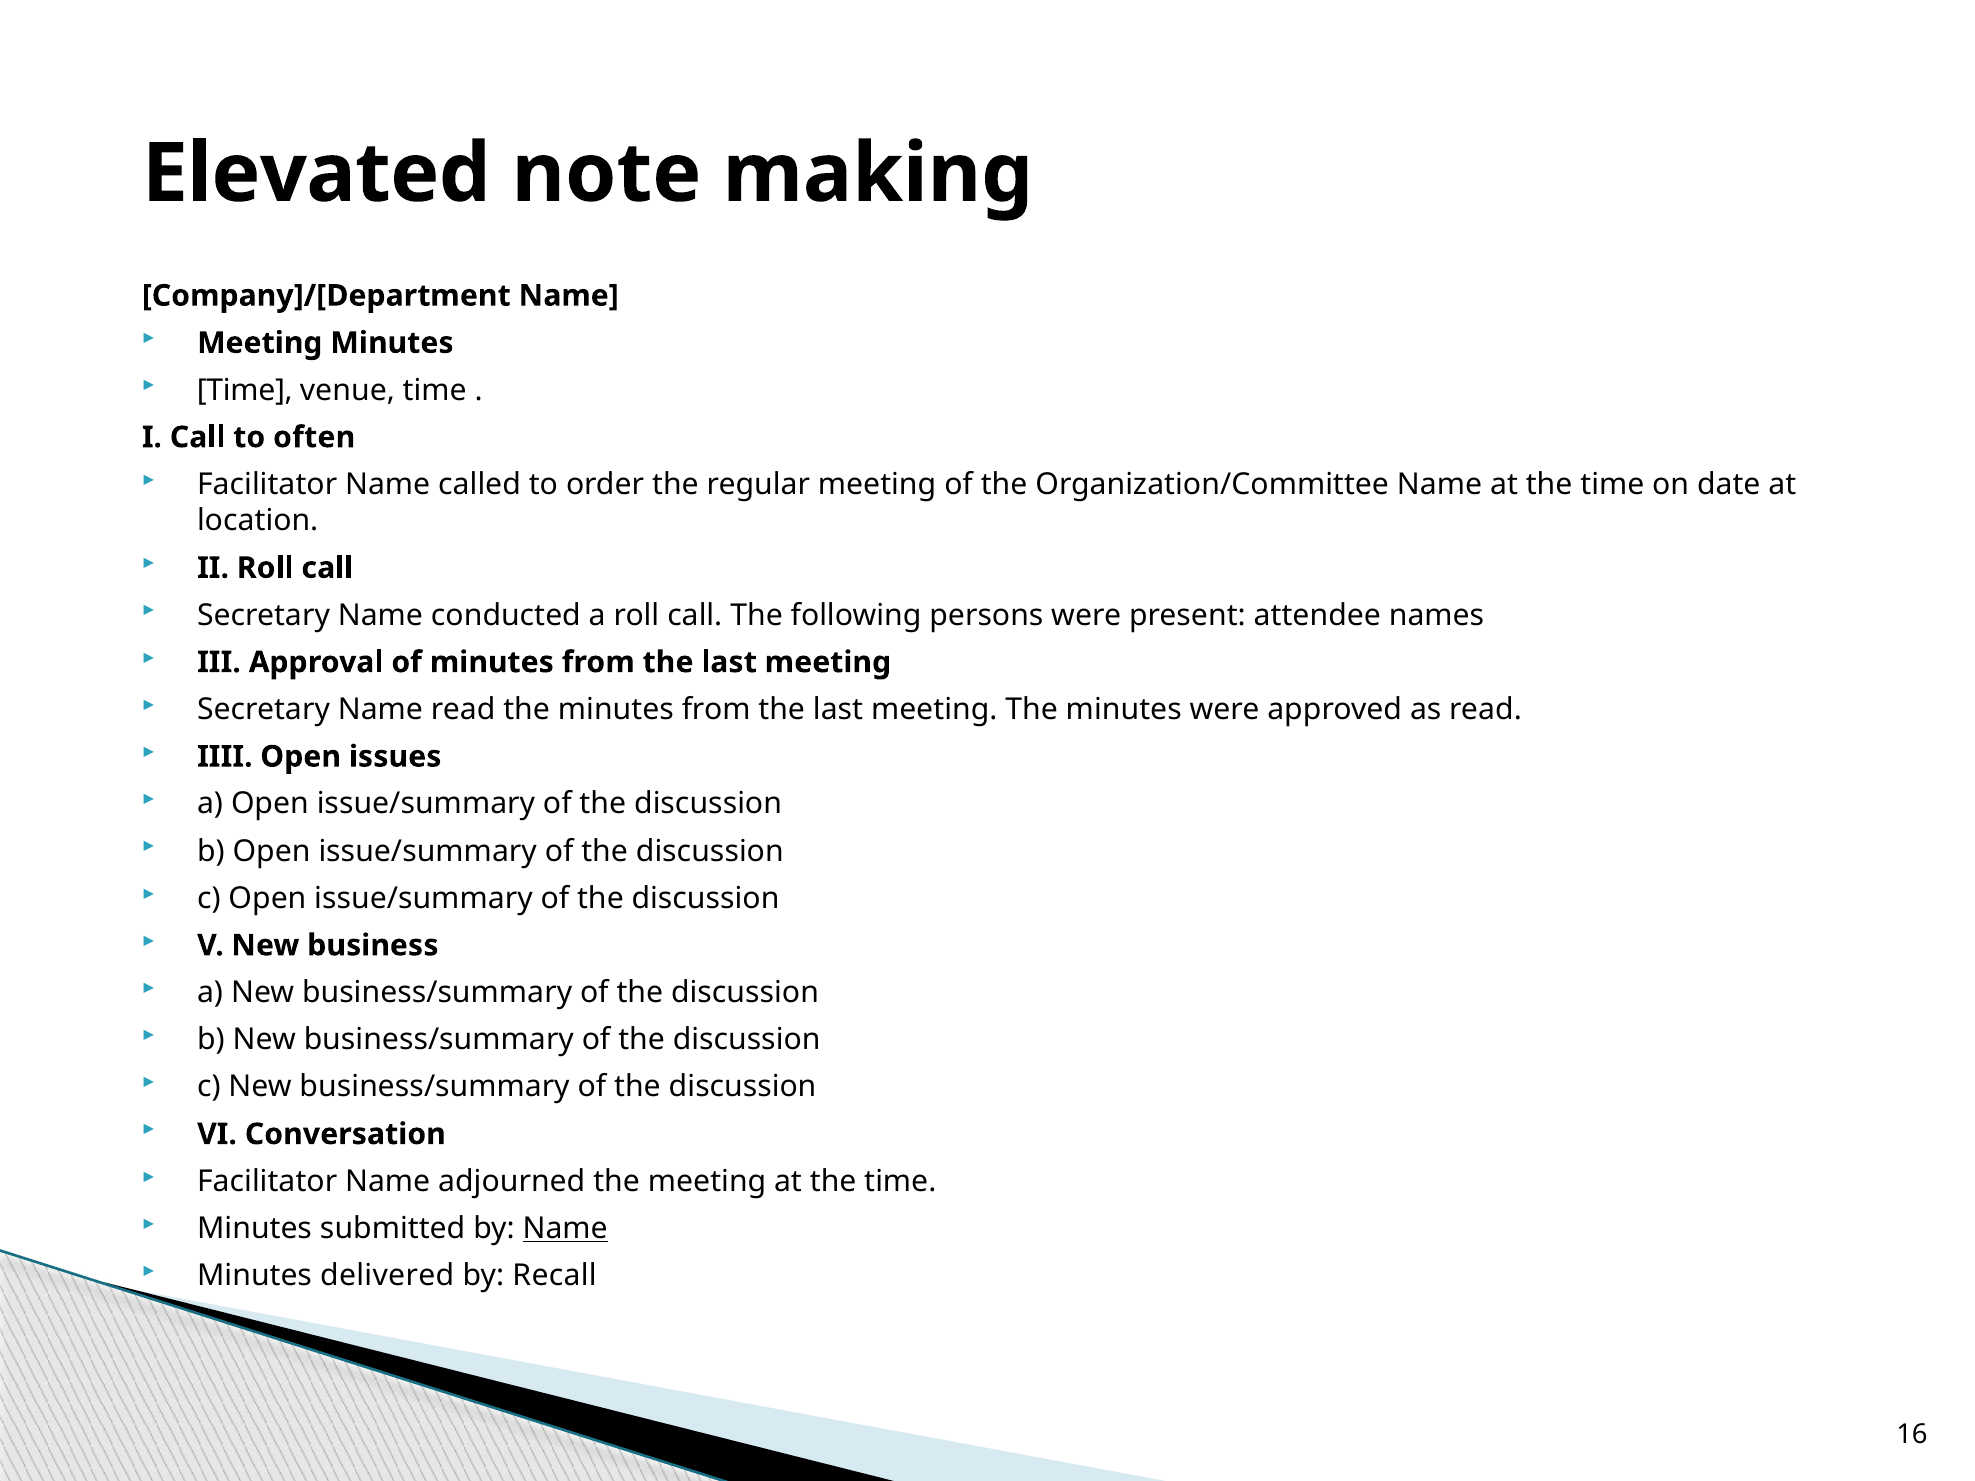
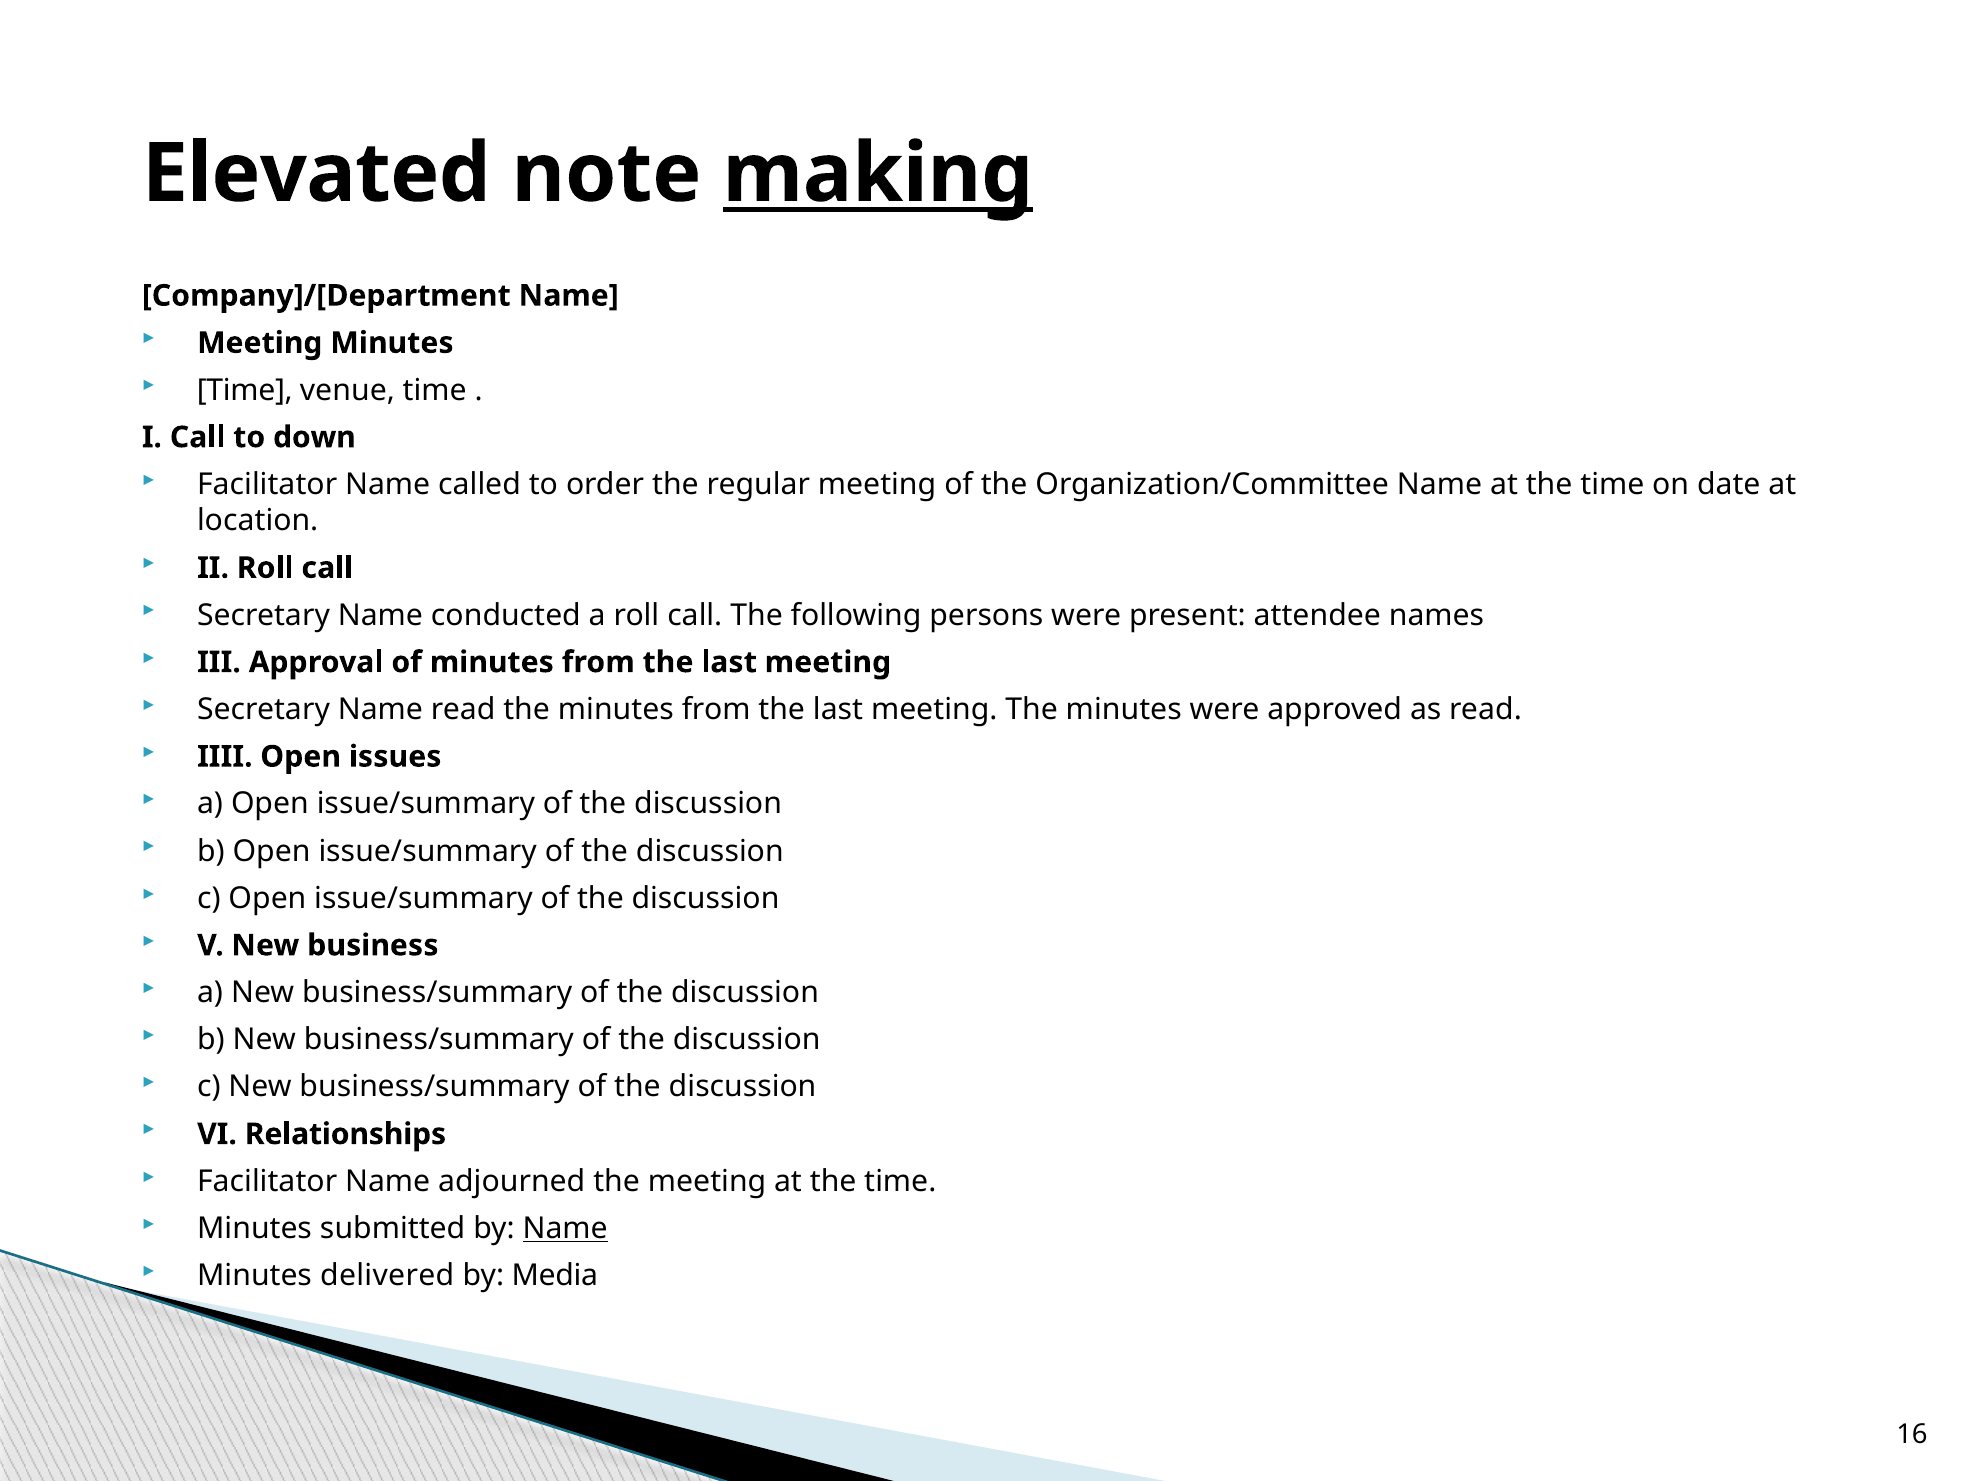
making underline: none -> present
often: often -> down
Conversation: Conversation -> Relationships
Recall: Recall -> Media
